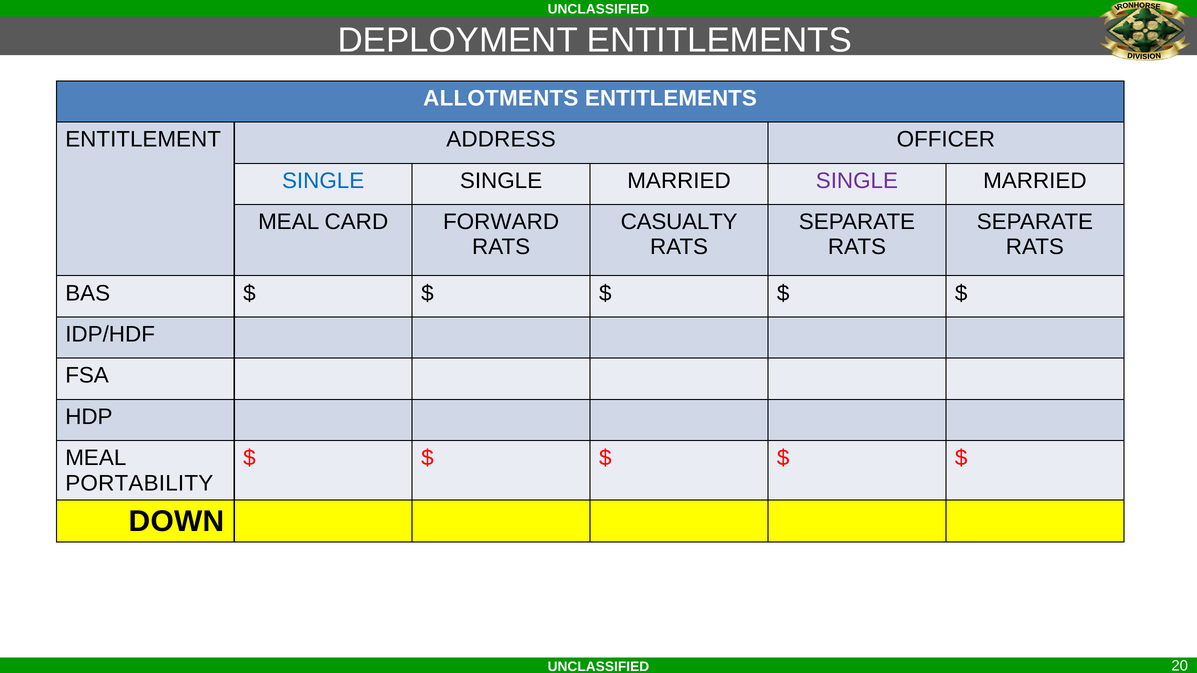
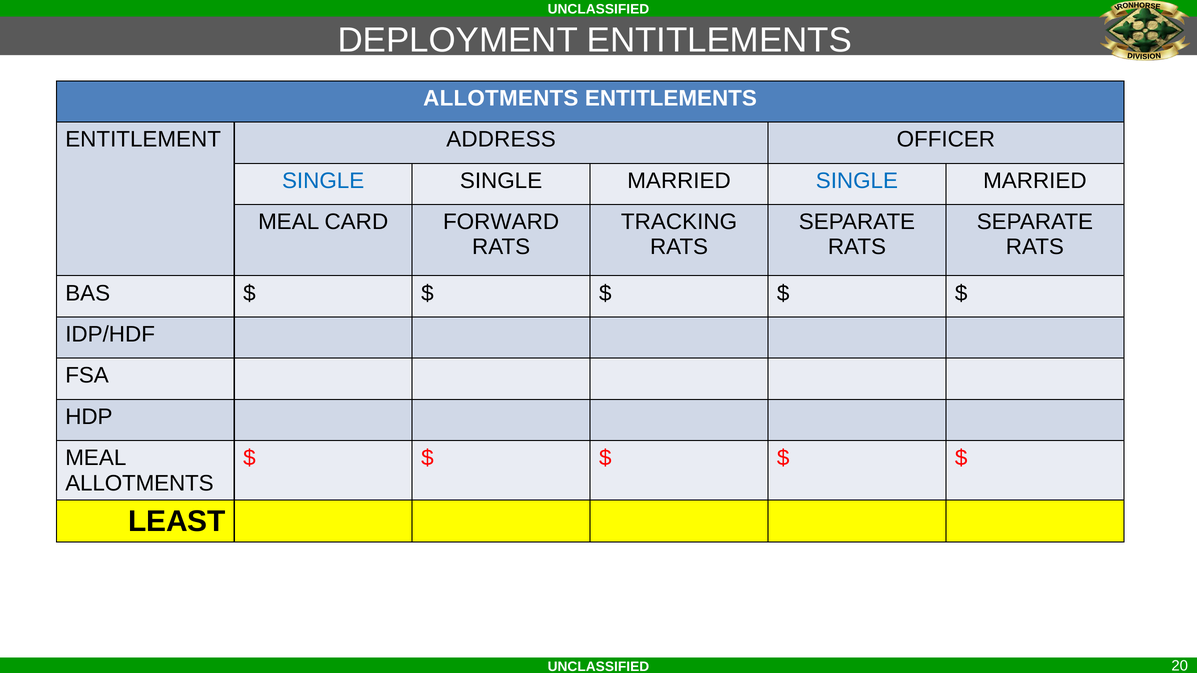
SINGLE at (857, 181) colour: purple -> blue
CASUALTY: CASUALTY -> TRACKING
PORTABILITY at (139, 483): PORTABILITY -> ALLOTMENTS
DOWN: DOWN -> LEAST
